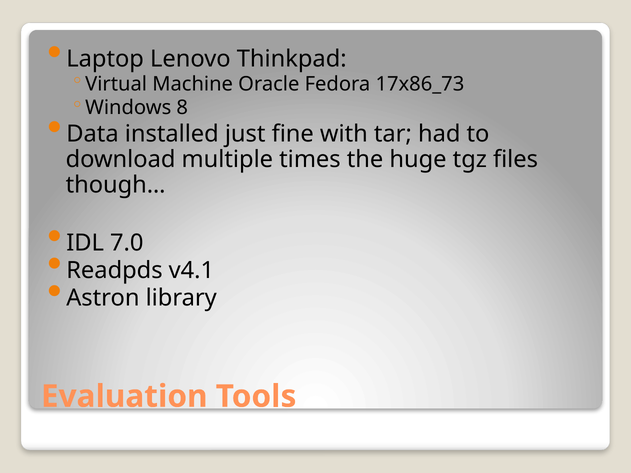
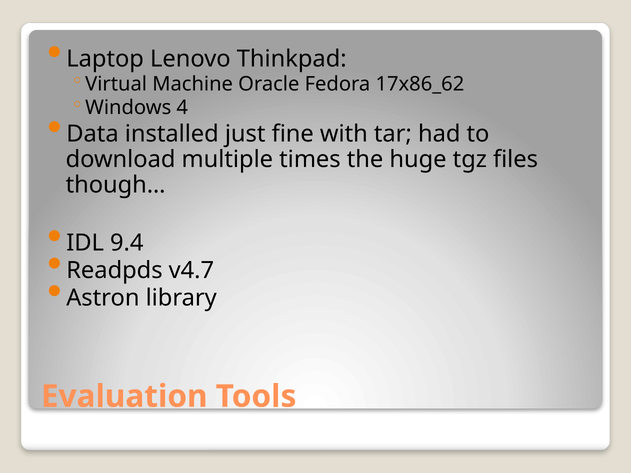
17x86_73: 17x86_73 -> 17x86_62
8: 8 -> 4
7.0: 7.0 -> 9.4
v4.1: v4.1 -> v4.7
